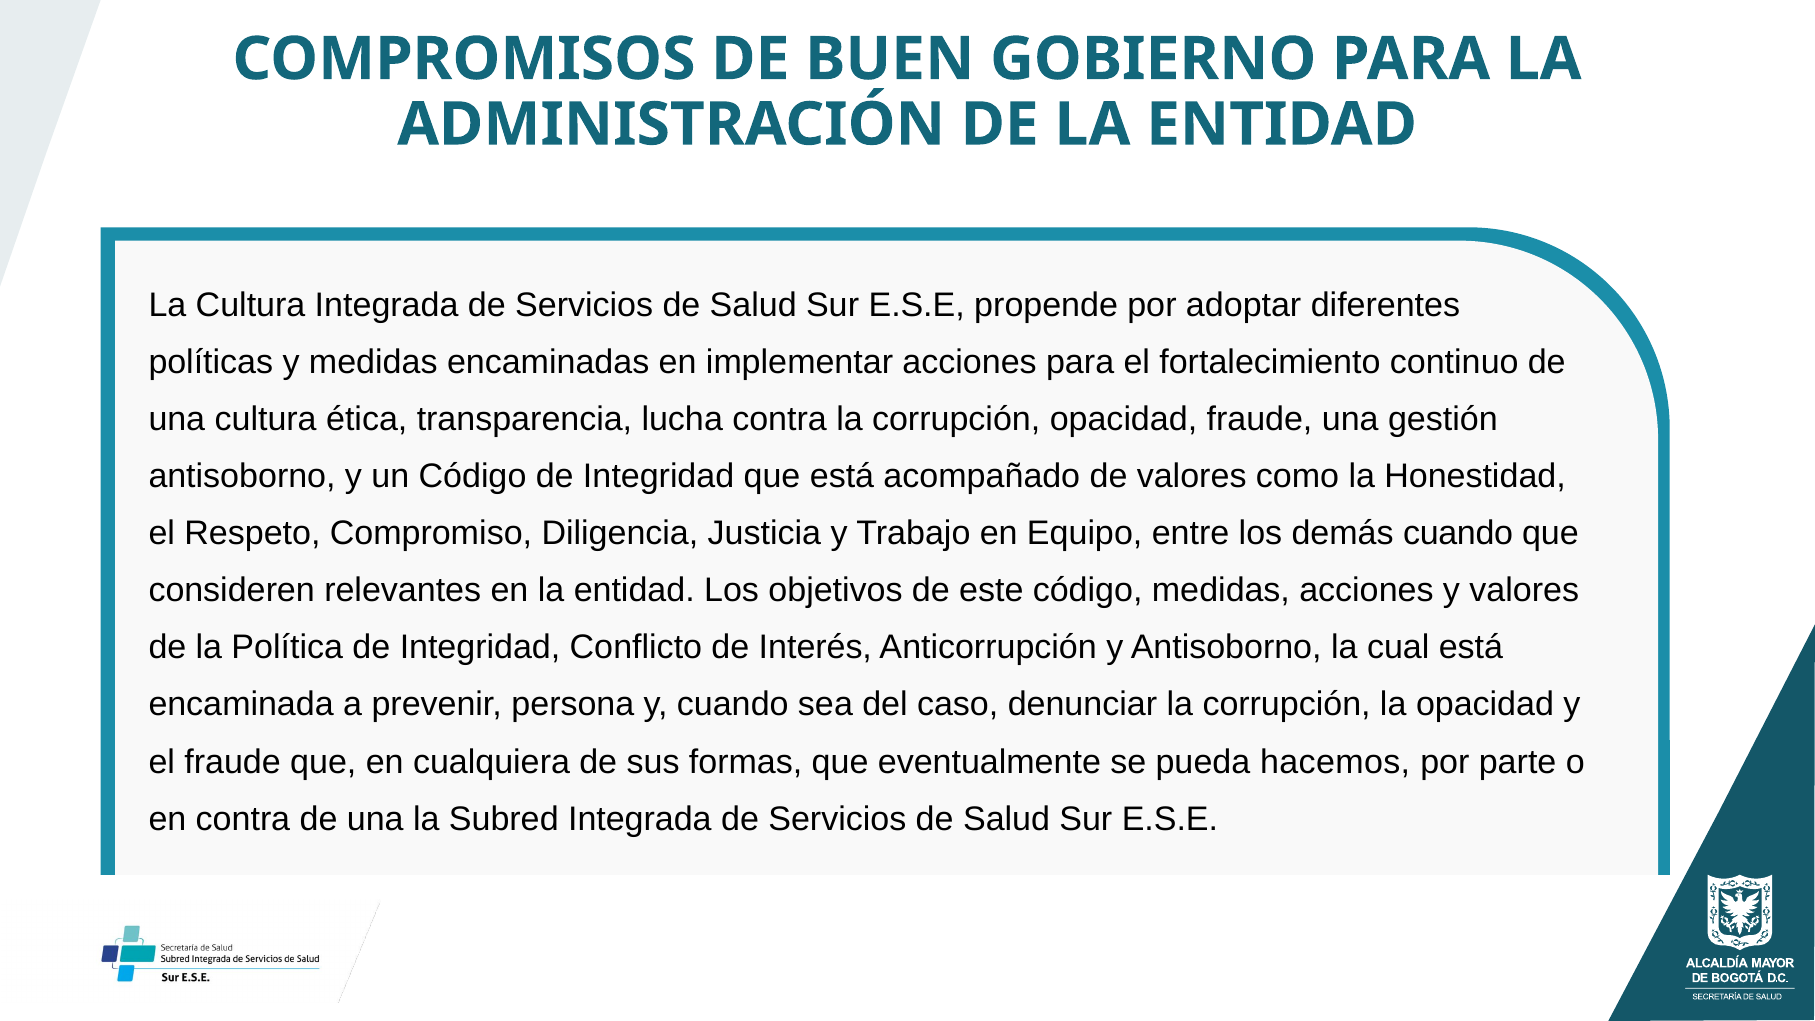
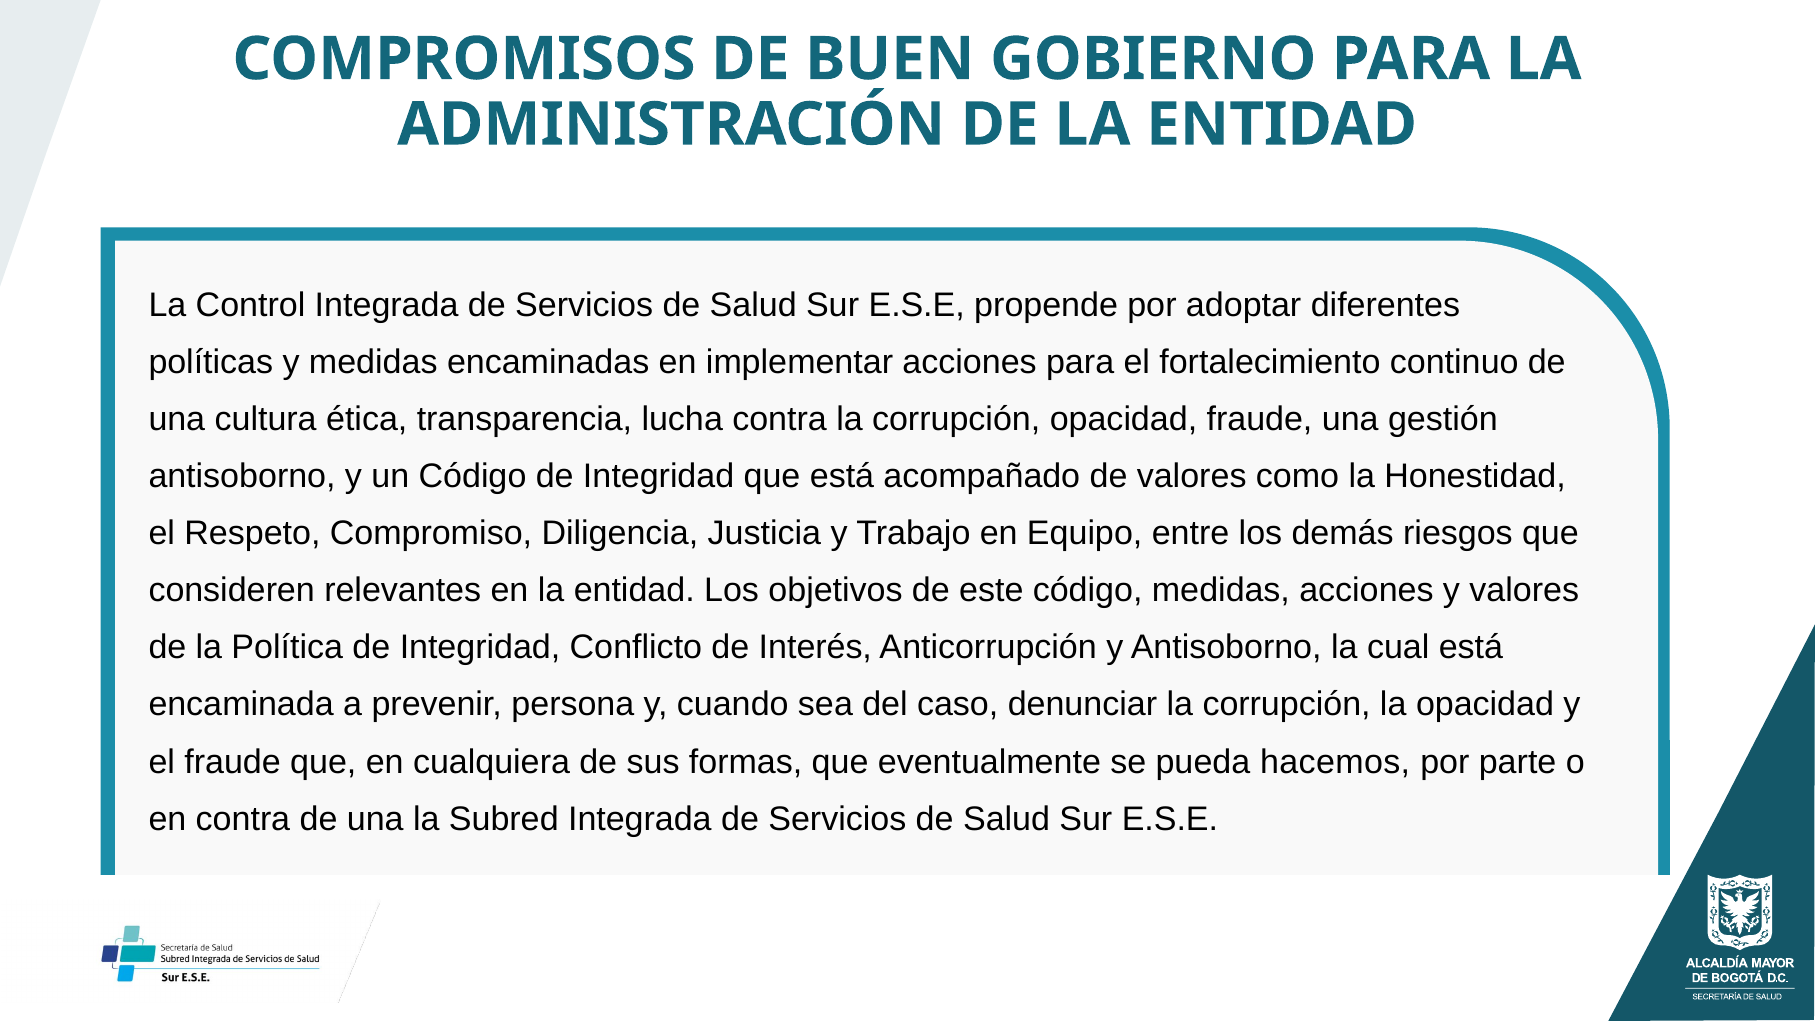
La Cultura: Cultura -> Control
demás cuando: cuando -> riesgos
